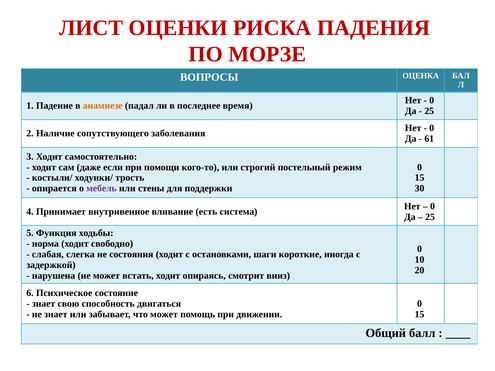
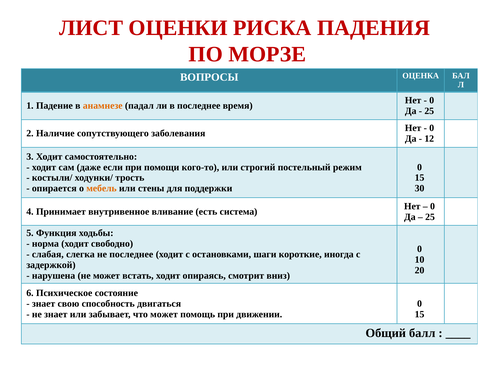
61: 61 -> 12
мебель colour: purple -> orange
не состояния: состояния -> последнее
